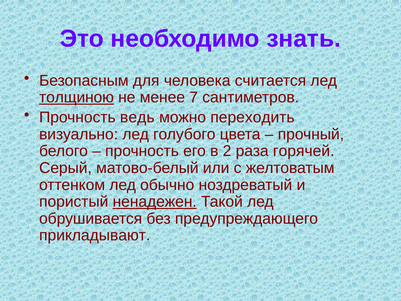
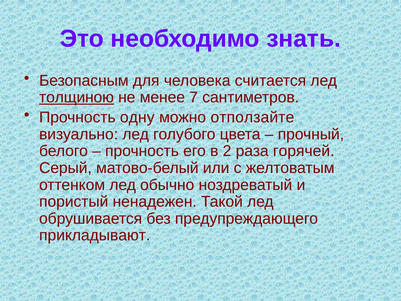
ведь: ведь -> одну
переходить: переходить -> отползайте
ненадежен underline: present -> none
